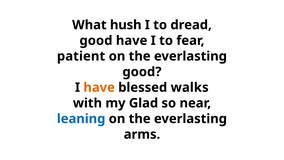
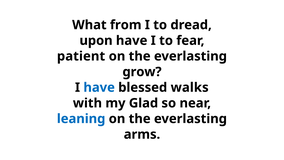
hush: hush -> from
good at (96, 41): good -> upon
good at (142, 72): good -> grow
have at (99, 87) colour: orange -> blue
